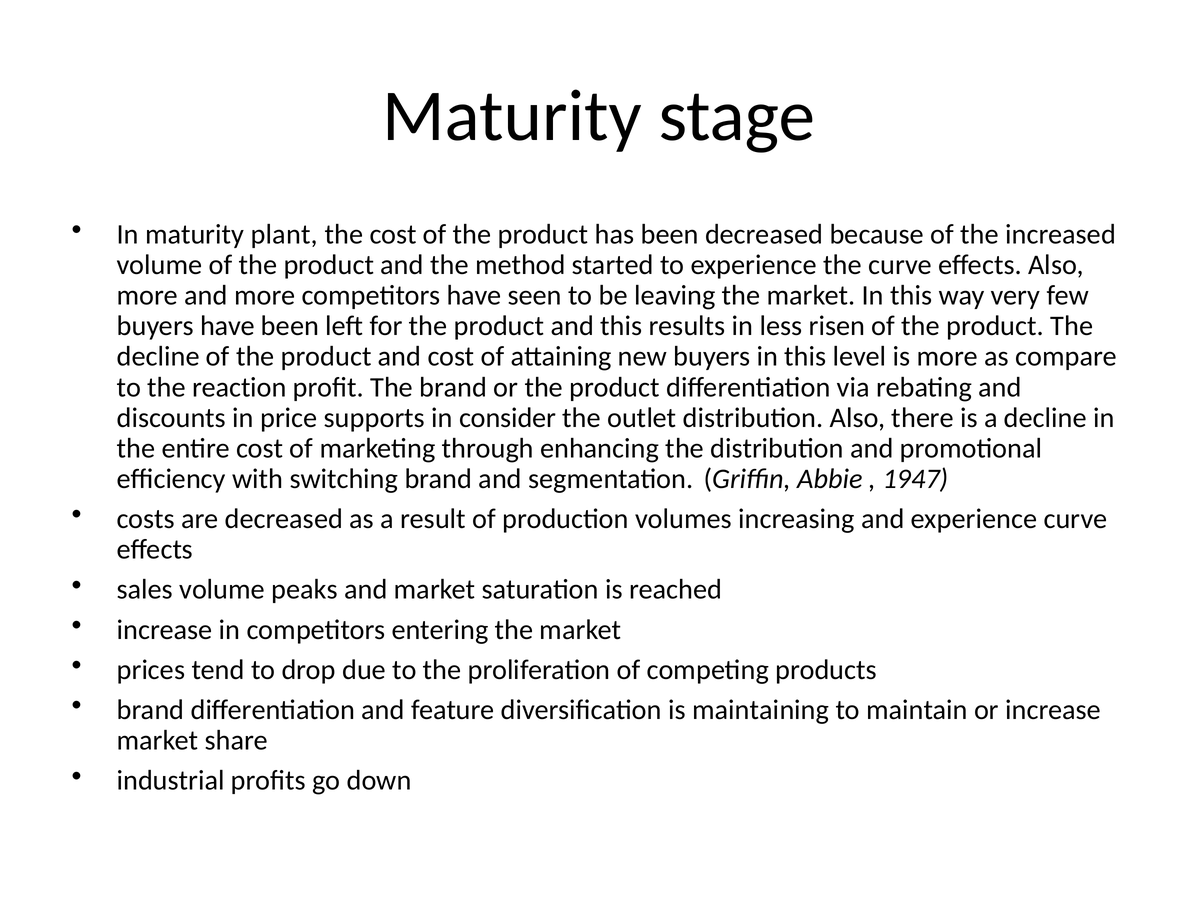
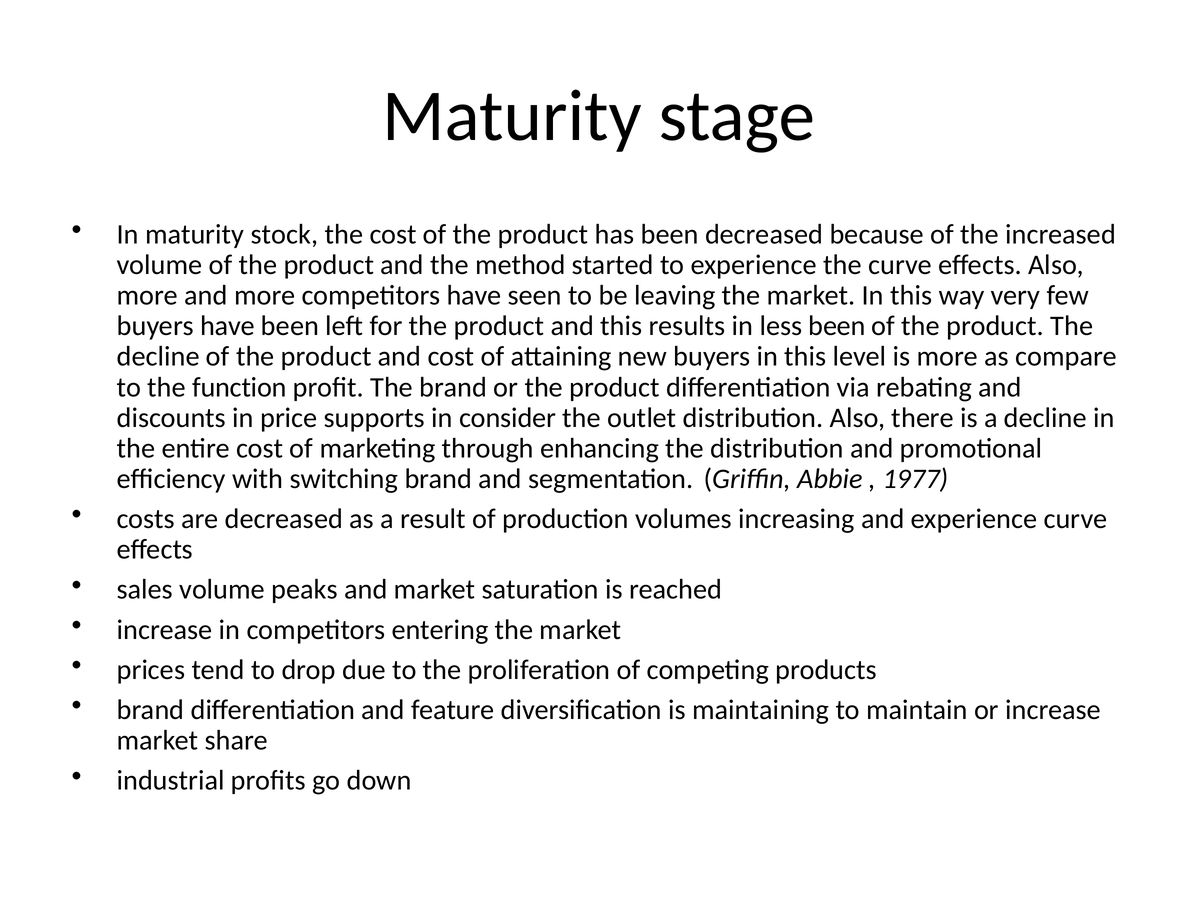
plant: plant -> stock
less risen: risen -> been
reaction: reaction -> function
1947: 1947 -> 1977
